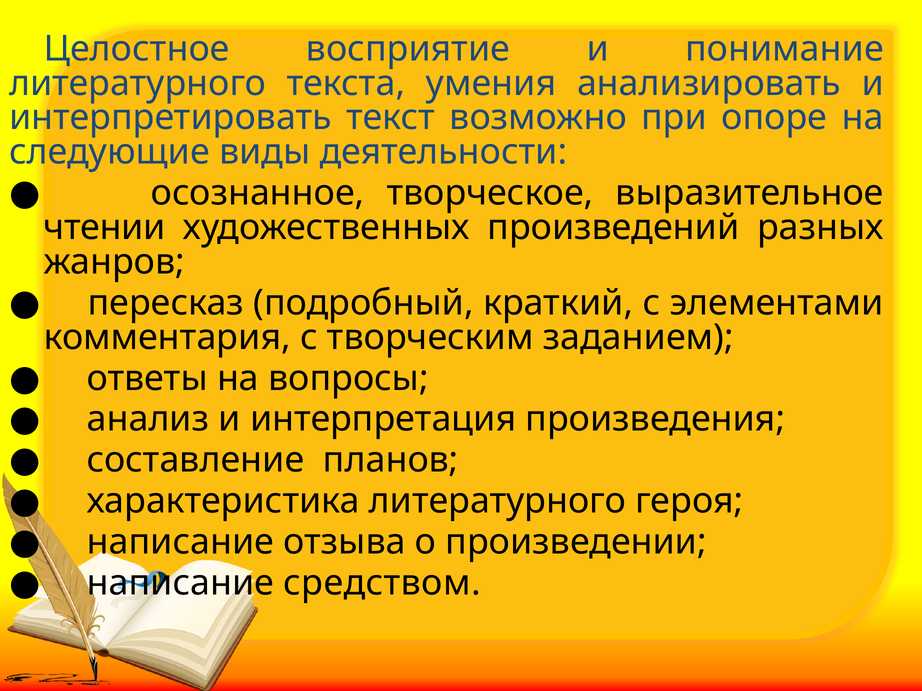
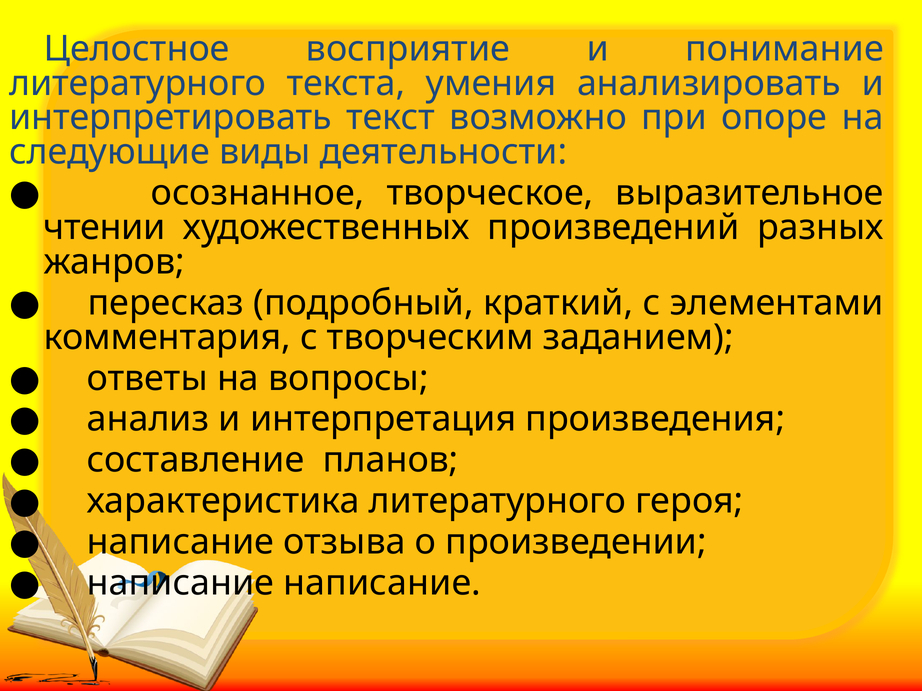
написание средством: средством -> написание
